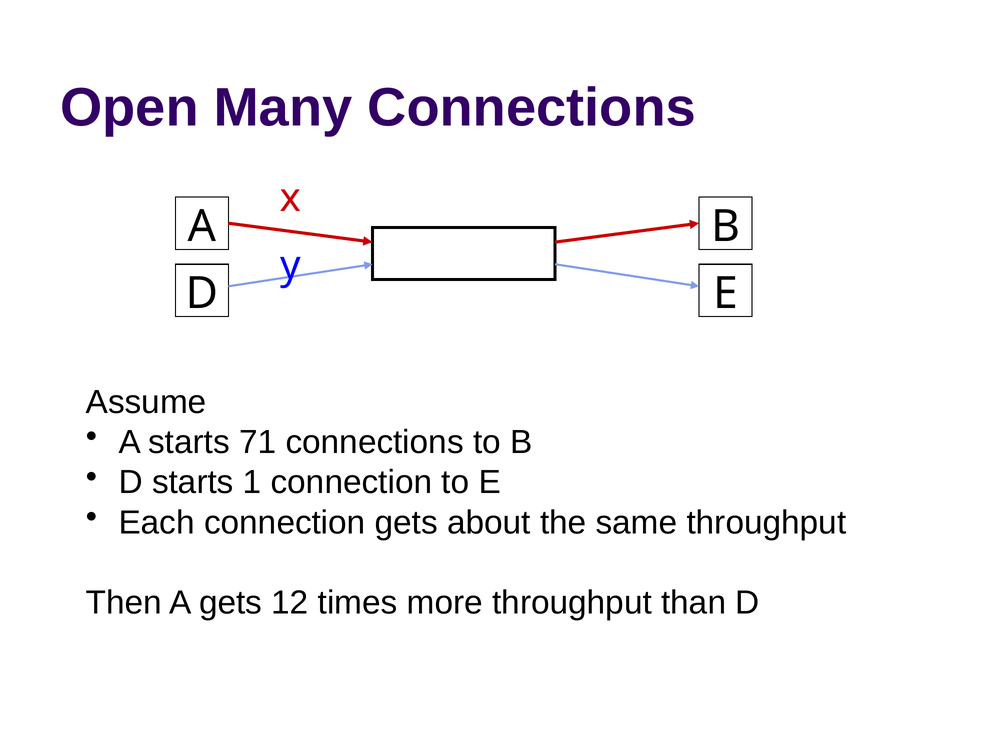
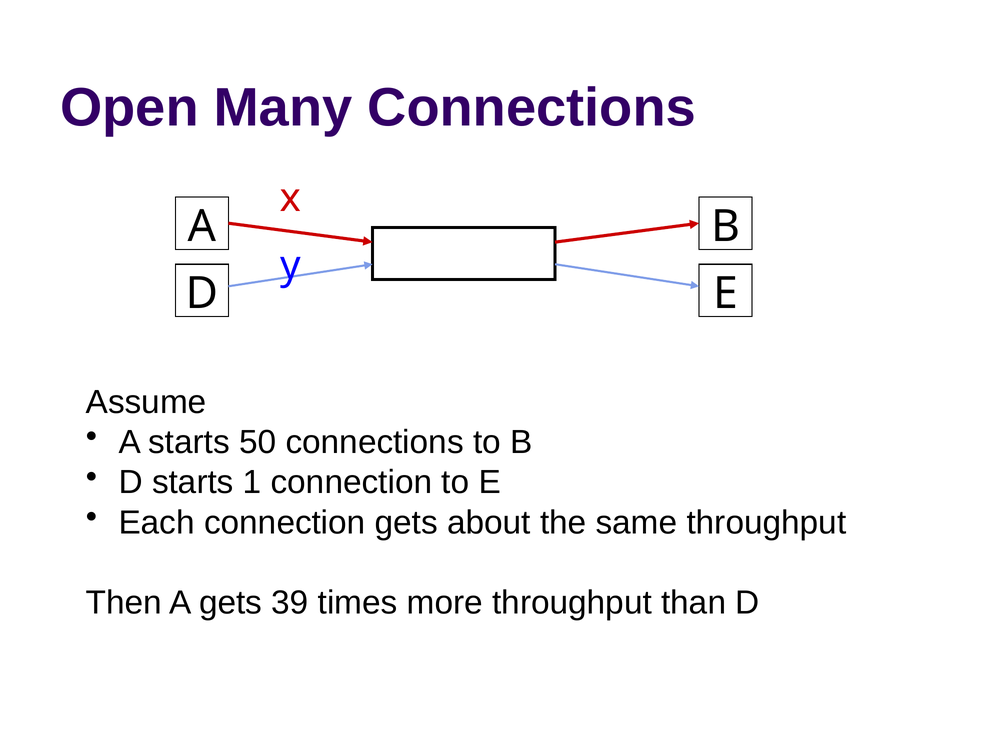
71: 71 -> 50
12: 12 -> 39
